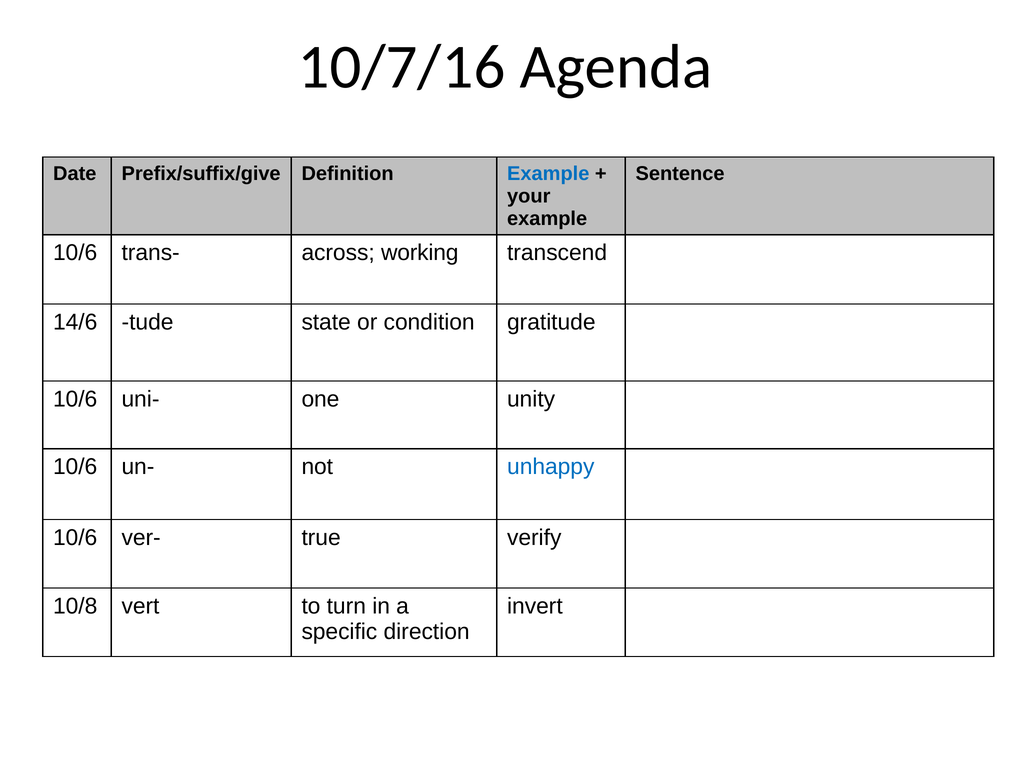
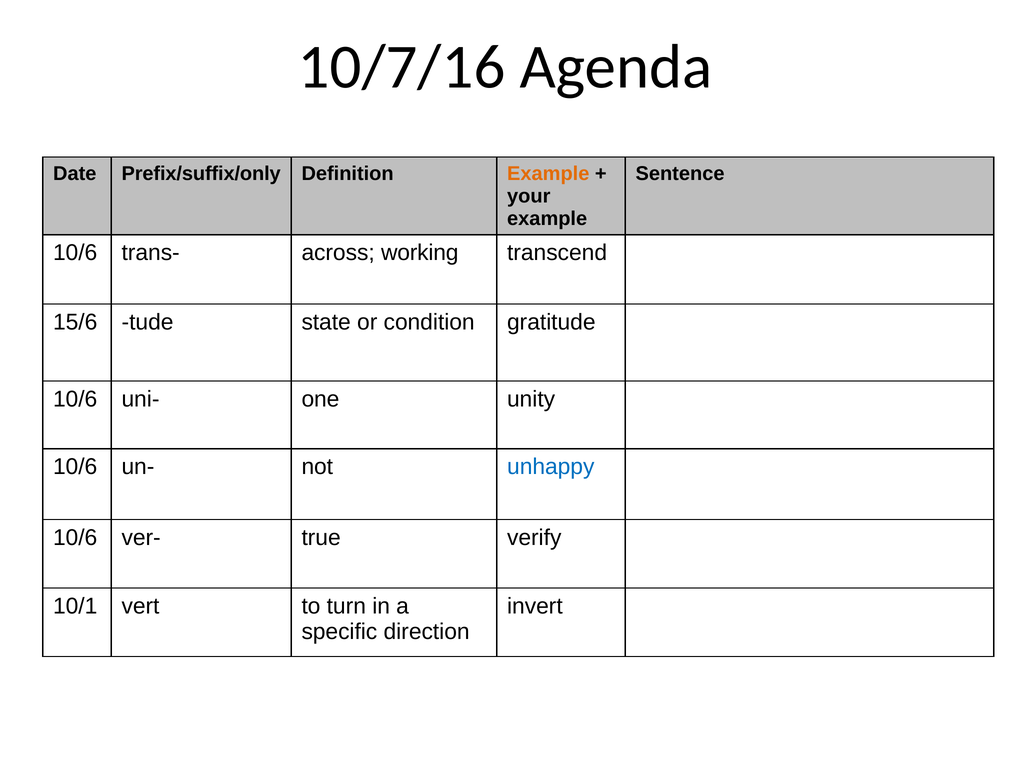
Prefix/suffix/give: Prefix/suffix/give -> Prefix/suffix/only
Example at (548, 174) colour: blue -> orange
14/6: 14/6 -> 15/6
10/8: 10/8 -> 10/1
